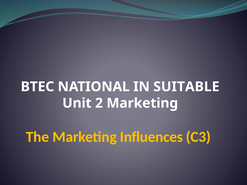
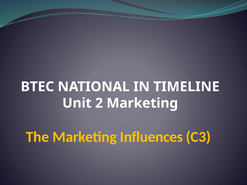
SUITABLE: SUITABLE -> TIMELINE
